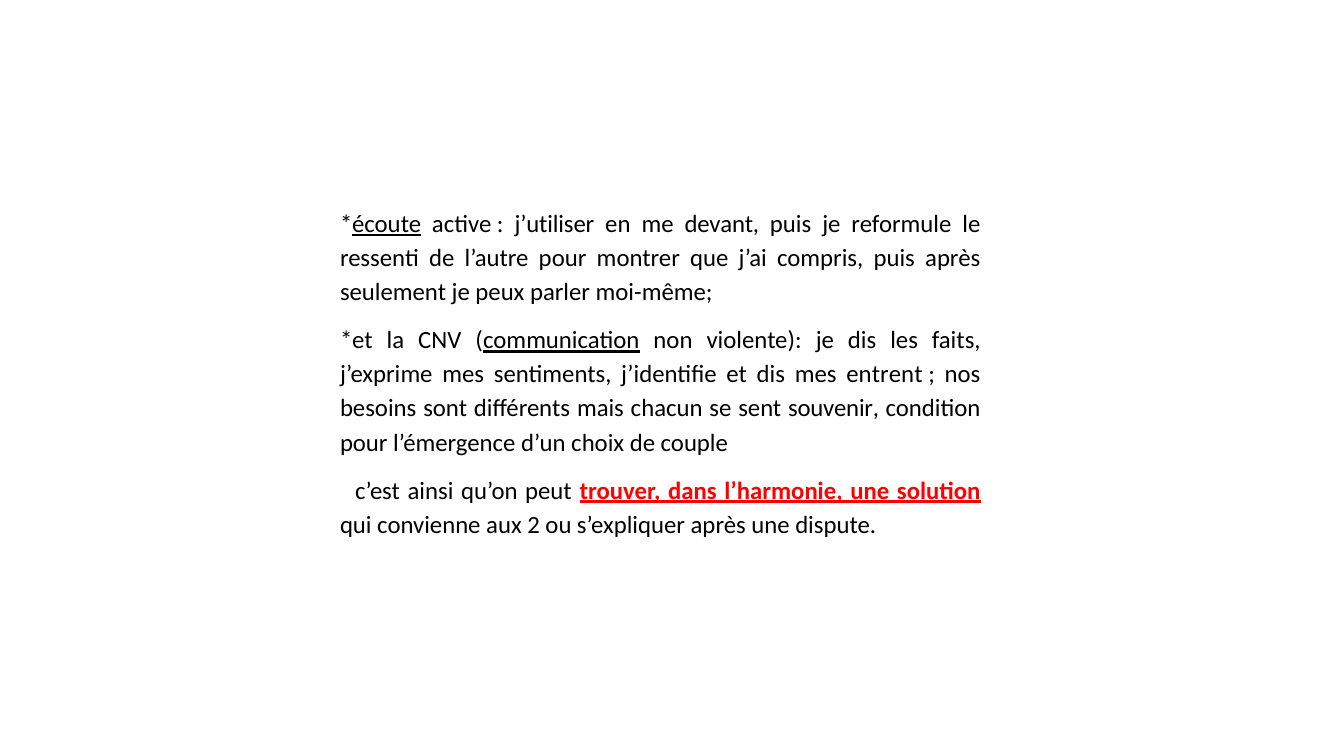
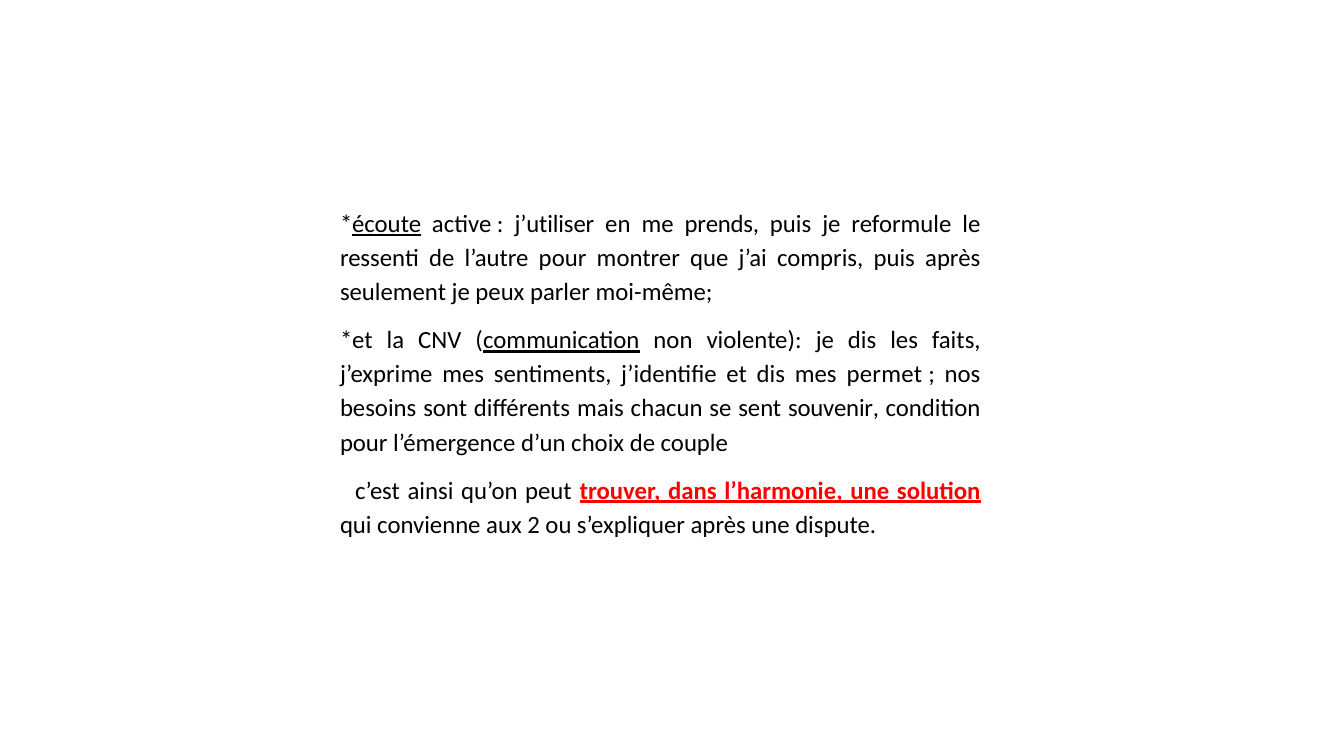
devant: devant -> prends
entrent: entrent -> permet
